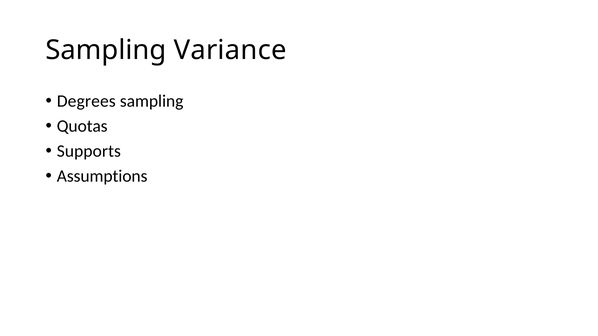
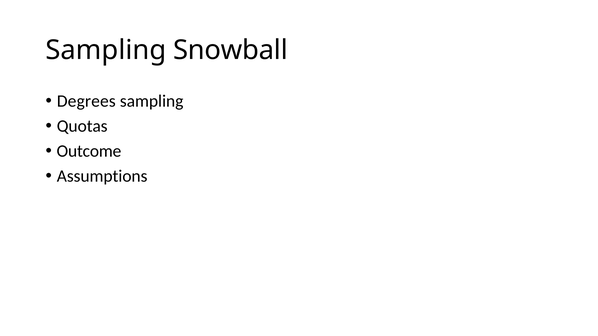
Variance: Variance -> Snowball
Supports: Supports -> Outcome
